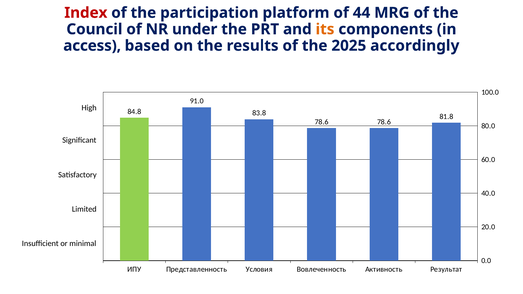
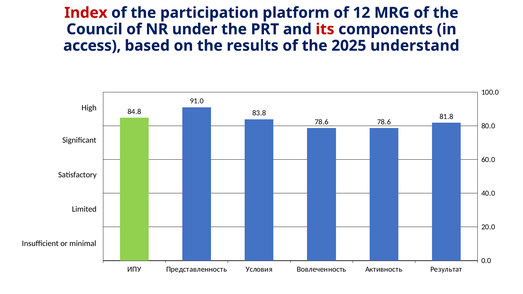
44: 44 -> 12
its colour: orange -> red
accordingly: accordingly -> understand
